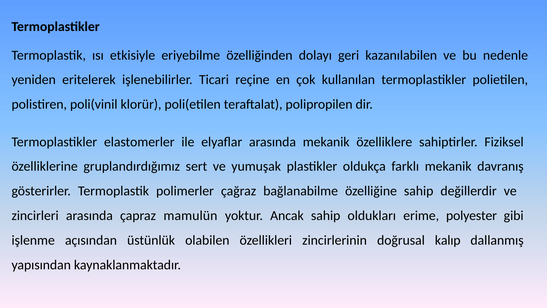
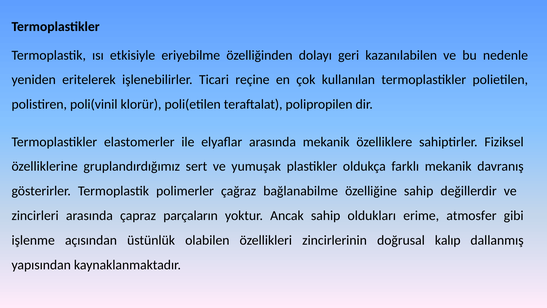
mamulün: mamulün -> parçaların
polyester: polyester -> atmosfer
